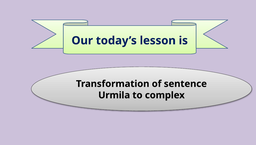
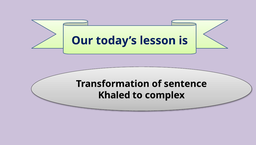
Urmila: Urmila -> Khaled
